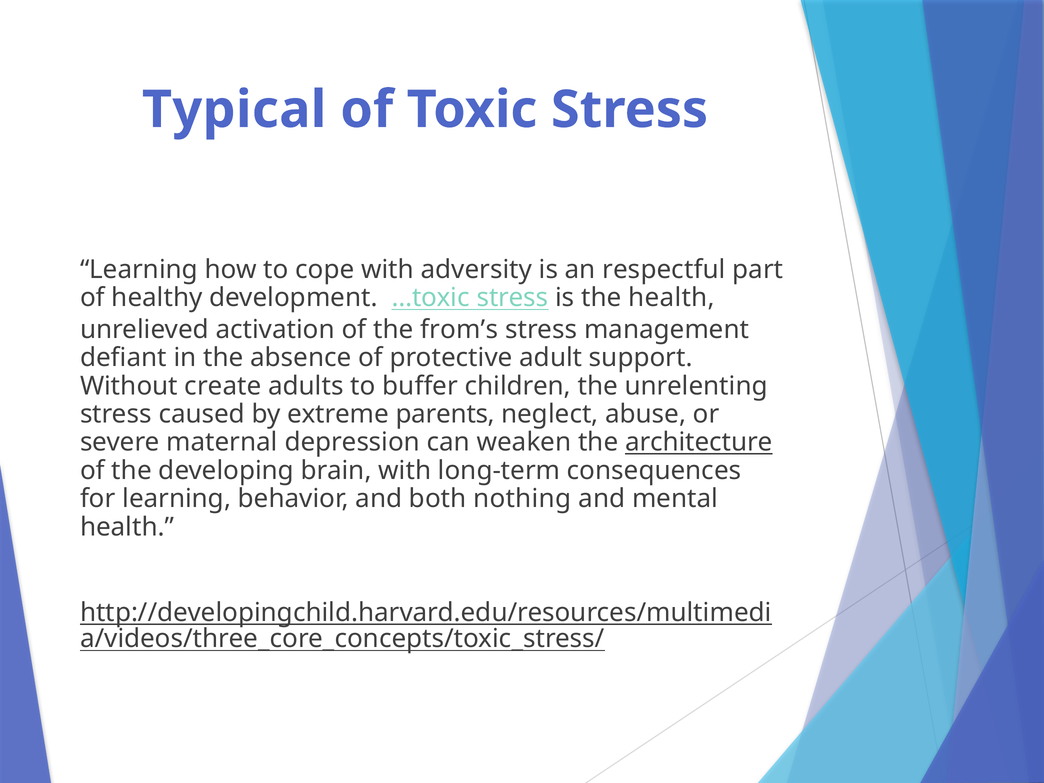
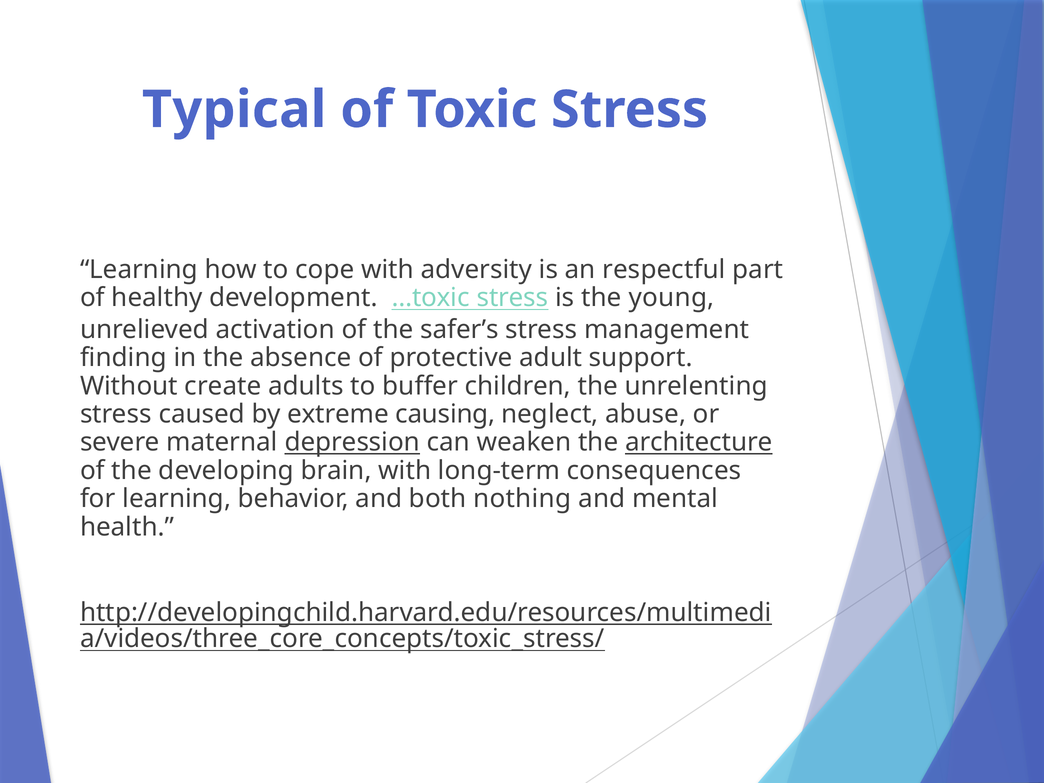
the health: health -> young
from’s: from’s -> safer’s
defiant: defiant -> finding
parents: parents -> causing
depression underline: none -> present
